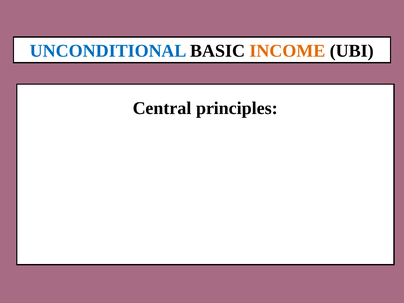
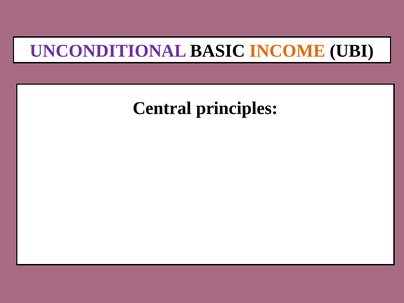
UNCONDITIONAL at (108, 51) colour: blue -> purple
